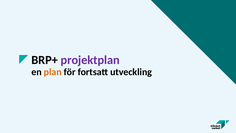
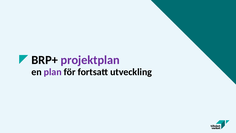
plan colour: orange -> purple
